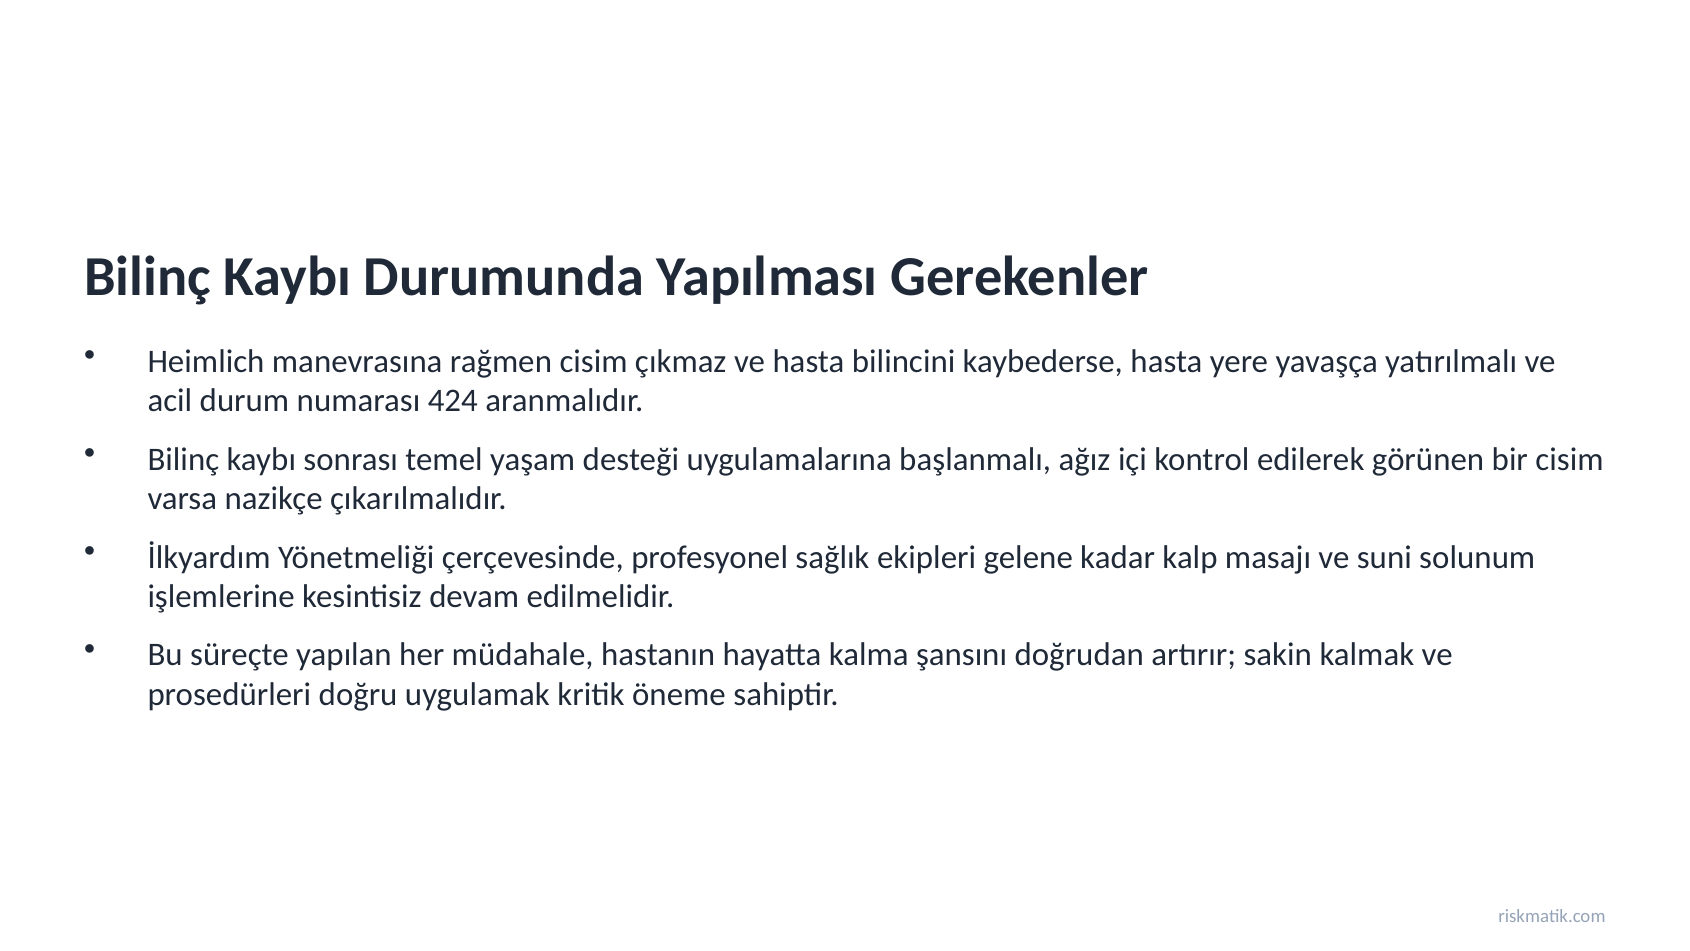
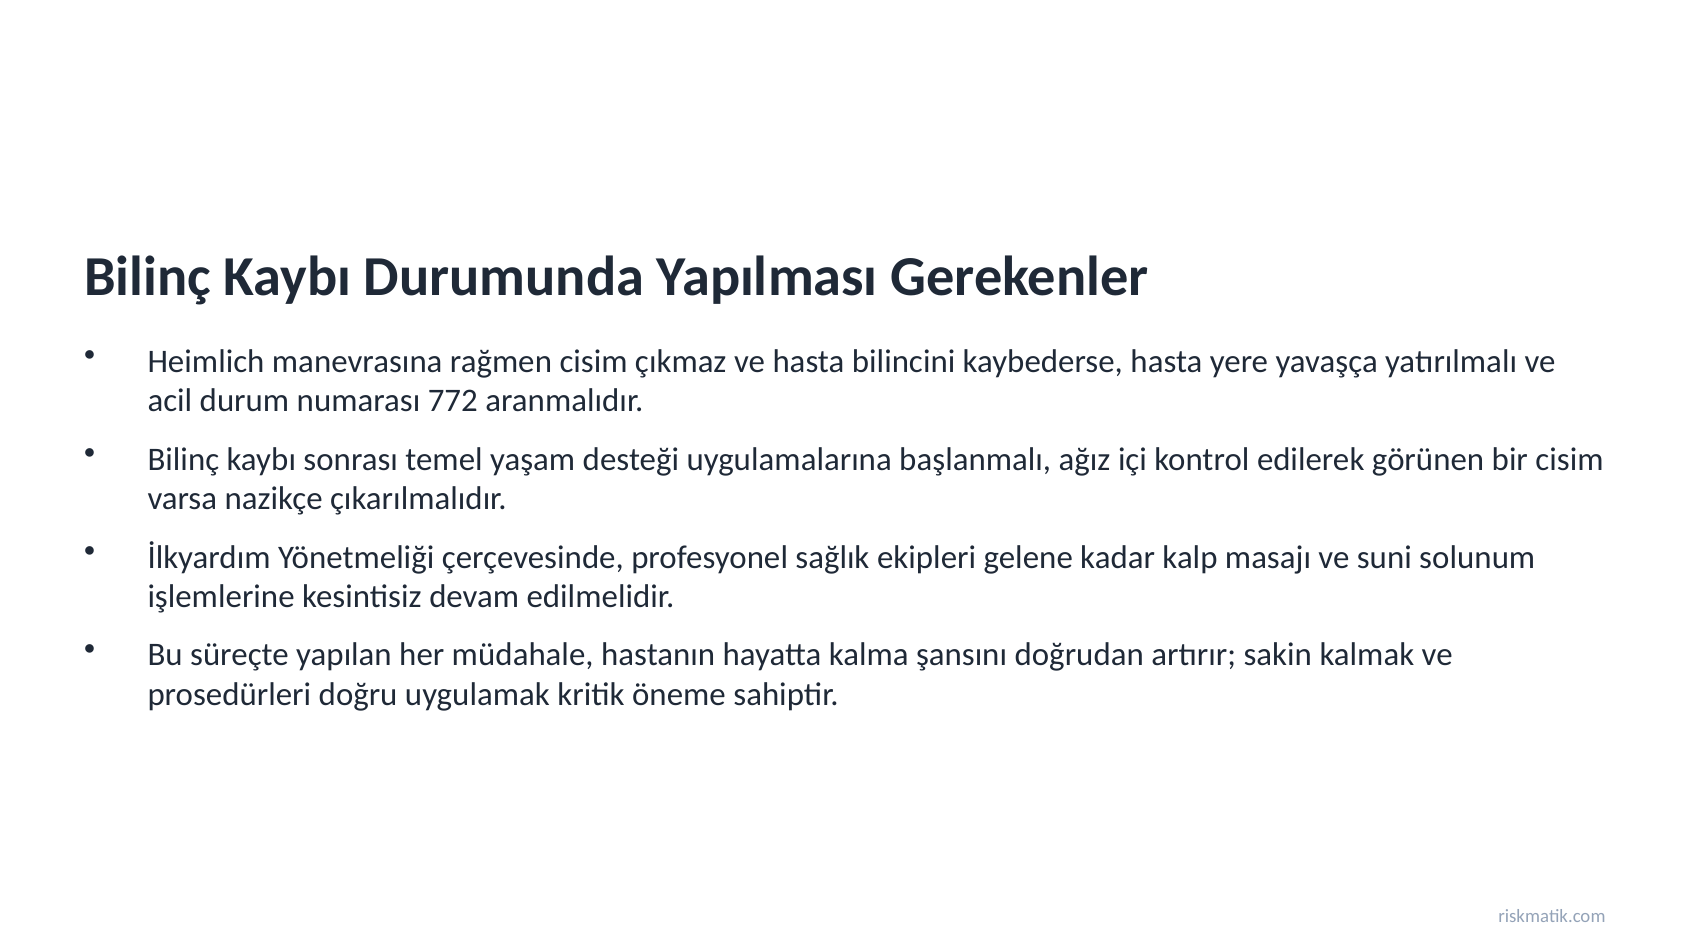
424: 424 -> 772
